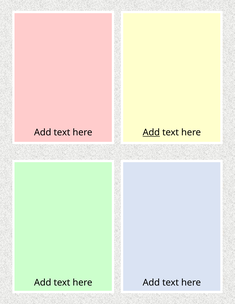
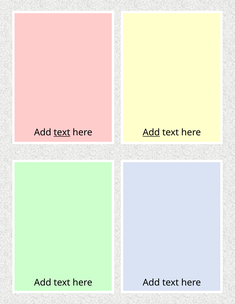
text at (62, 132) underline: none -> present
